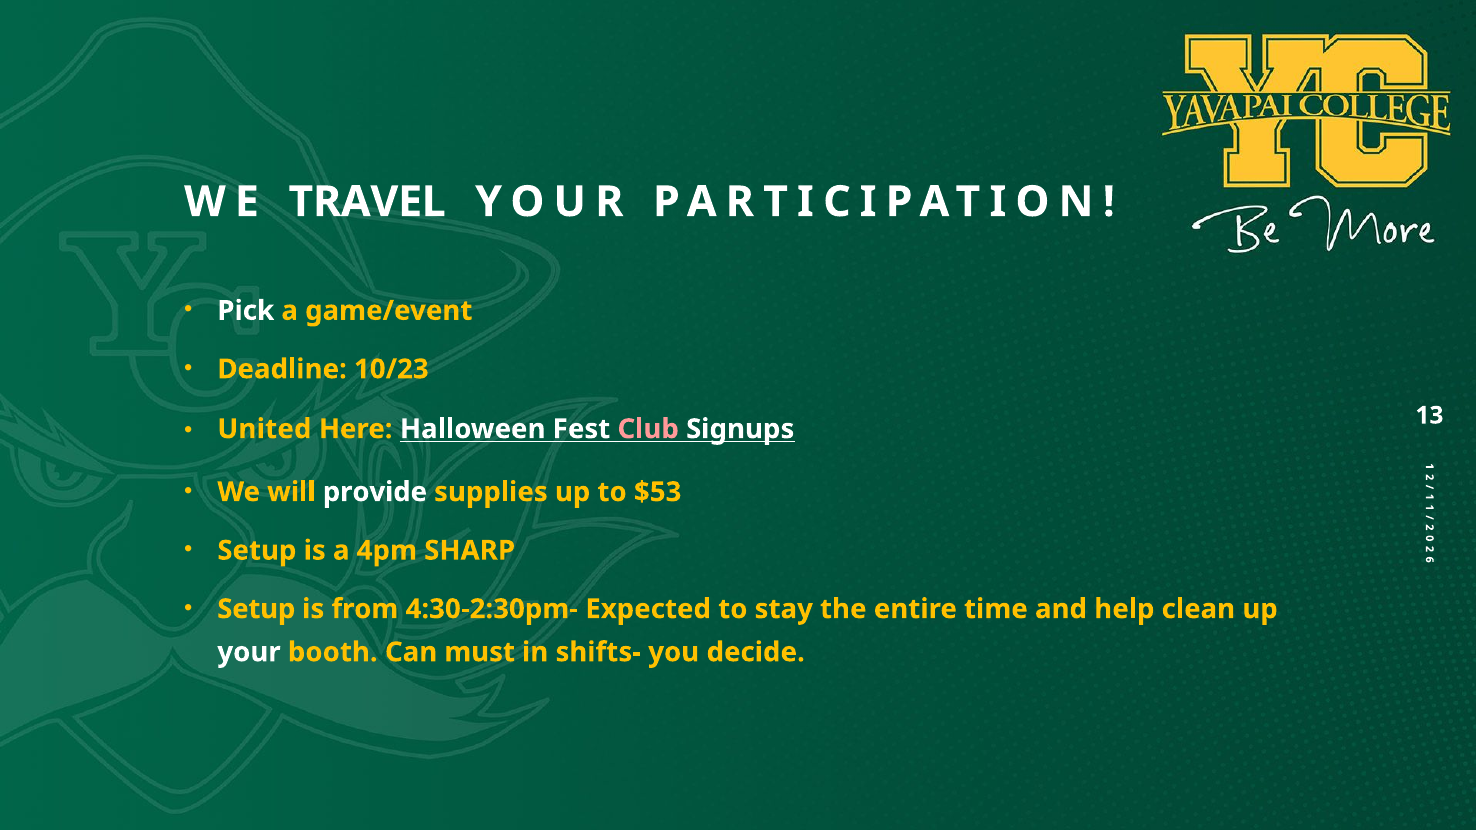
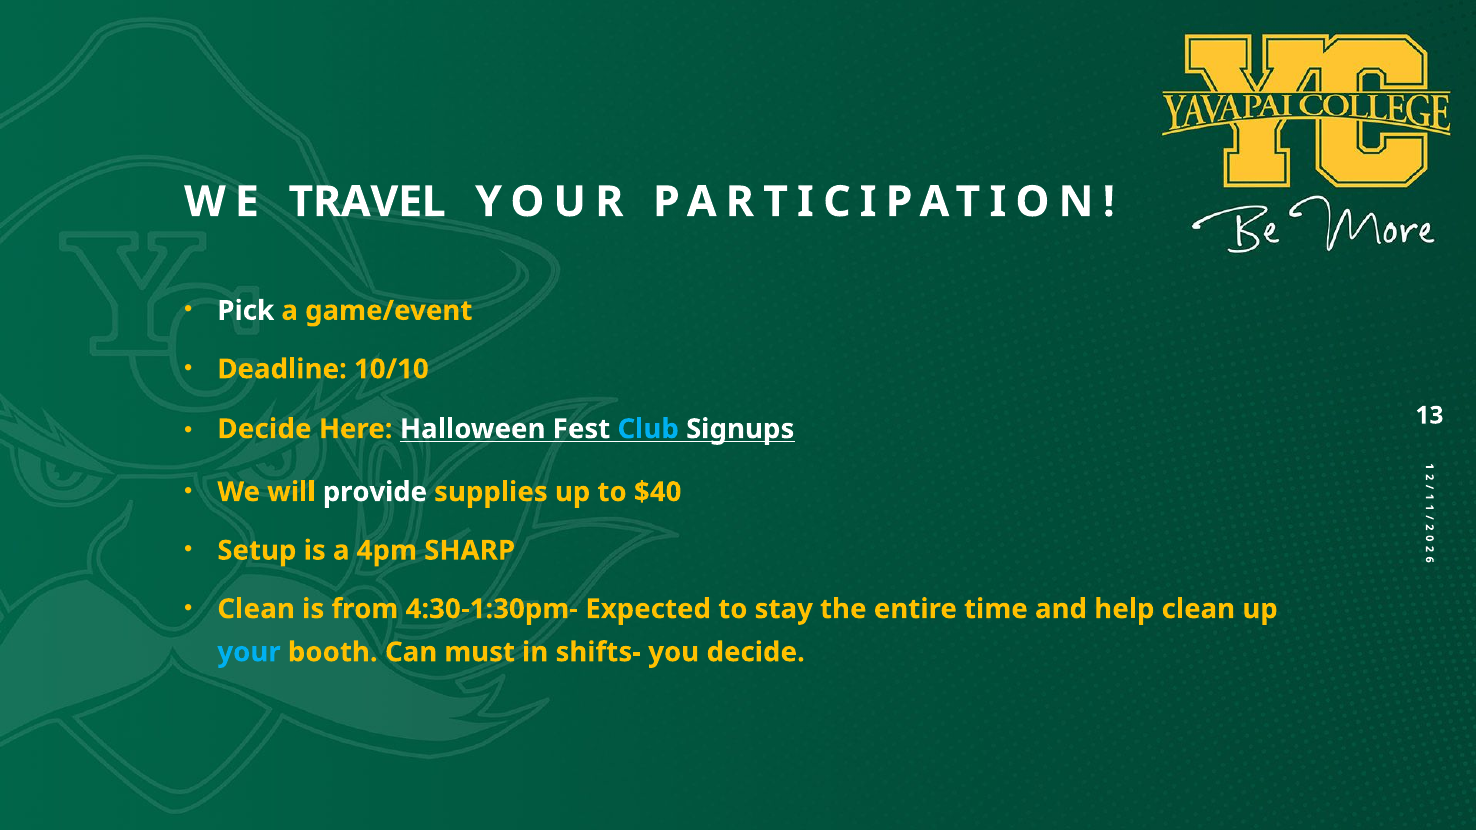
10/23: 10/23 -> 10/10
United at (264, 429): United -> Decide
Club colour: pink -> light blue
$53: $53 -> $40
Setup at (256, 609): Setup -> Clean
4:30-2:30pm-: 4:30-2:30pm- -> 4:30-1:30pm-
your at (249, 652) colour: white -> light blue
